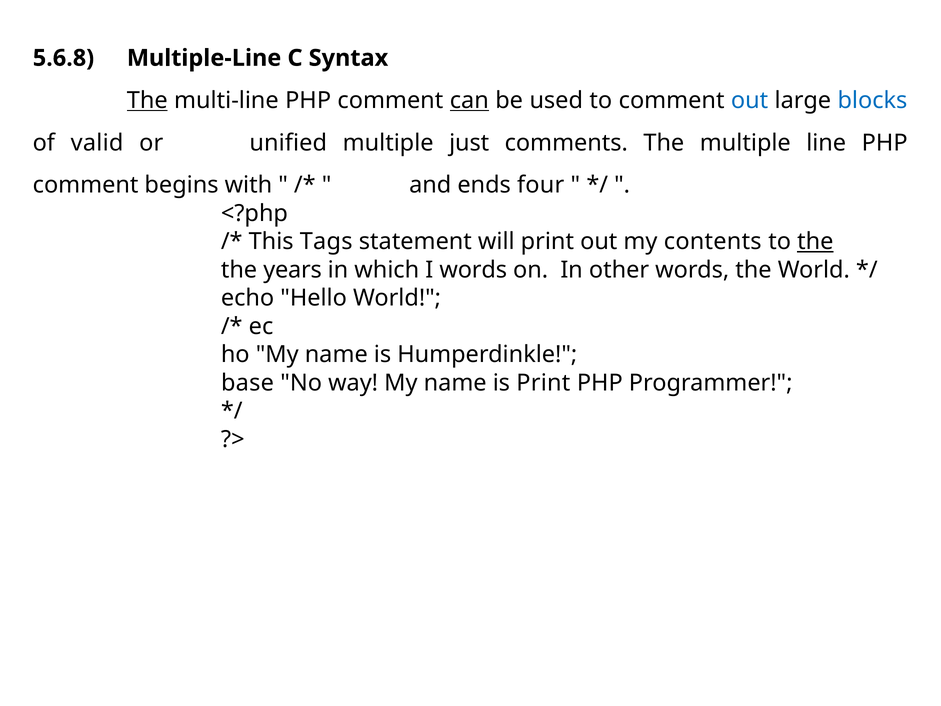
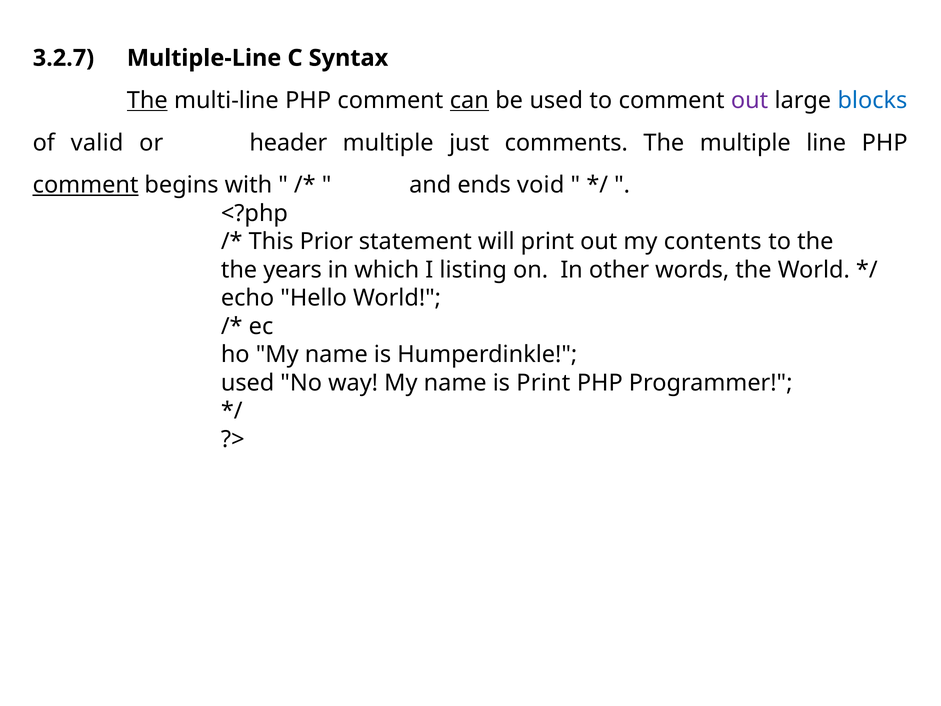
5.6.8: 5.6.8 -> 3.2.7
out at (750, 100) colour: blue -> purple
unified: unified -> header
comment at (86, 185) underline: none -> present
four: four -> void
Tags: Tags -> Prior
the at (815, 241) underline: present -> none
I words: words -> listing
base at (247, 383): base -> used
